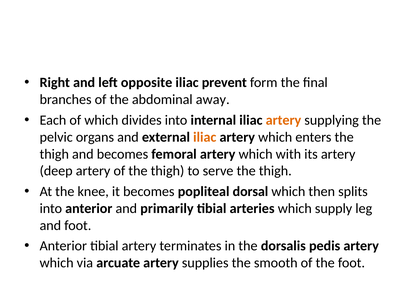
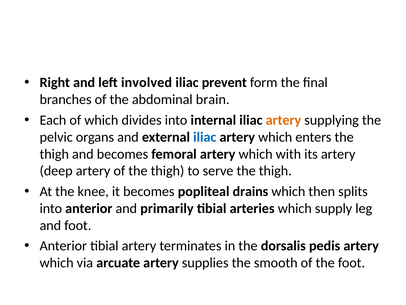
opposite: opposite -> involved
away: away -> brain
iliac at (205, 137) colour: orange -> blue
dorsal: dorsal -> drains
